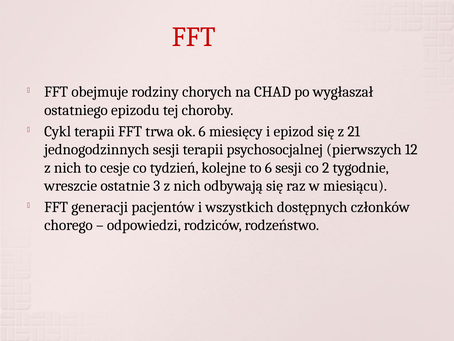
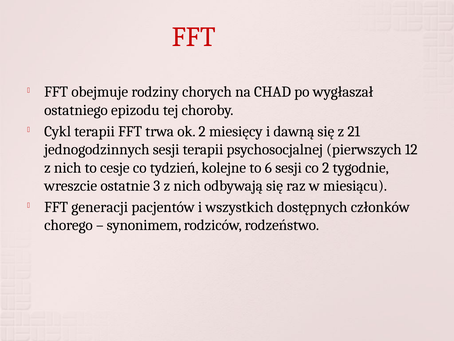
ok 6: 6 -> 2
epizod: epizod -> dawną
odpowiedzi: odpowiedzi -> synonimem
